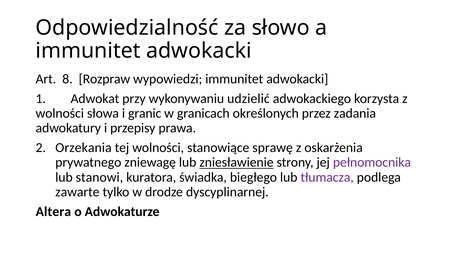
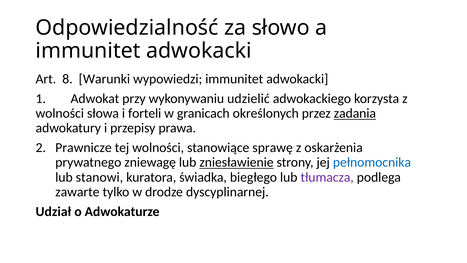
Rozpraw: Rozpraw -> Warunki
granic: granic -> forteli
zadania underline: none -> present
Orzekania: Orzekania -> Prawnicze
pełnomocnika colour: purple -> blue
Altera: Altera -> Udział
